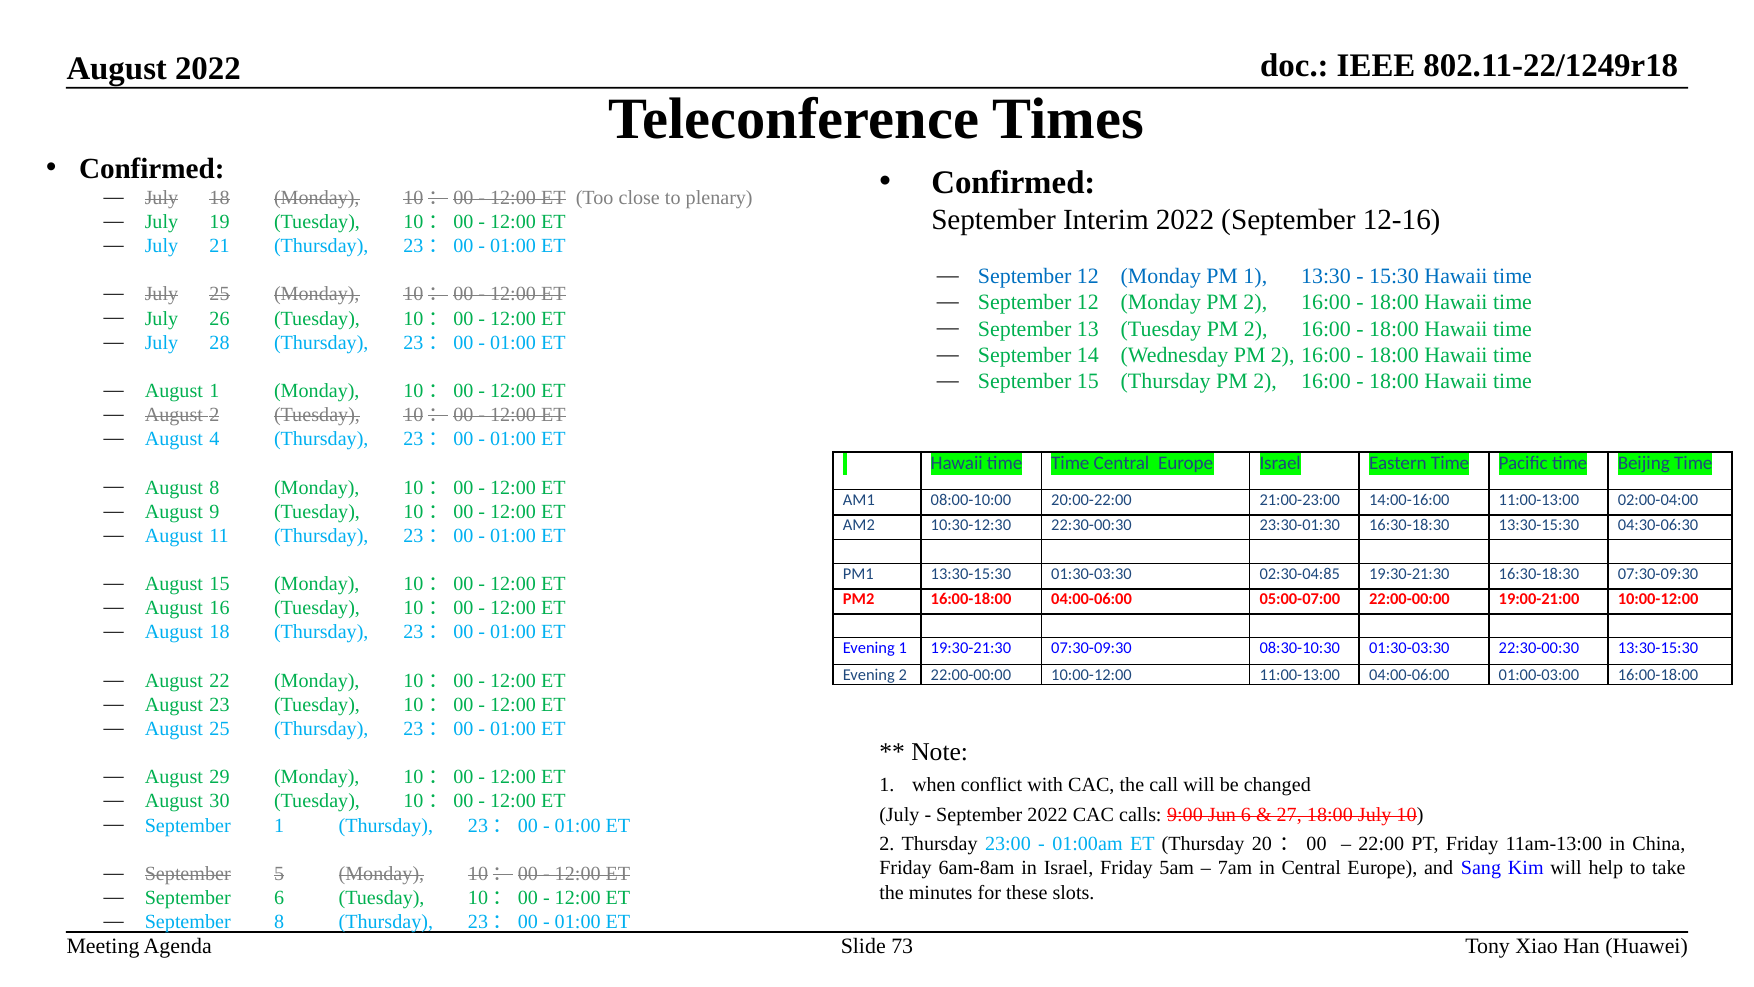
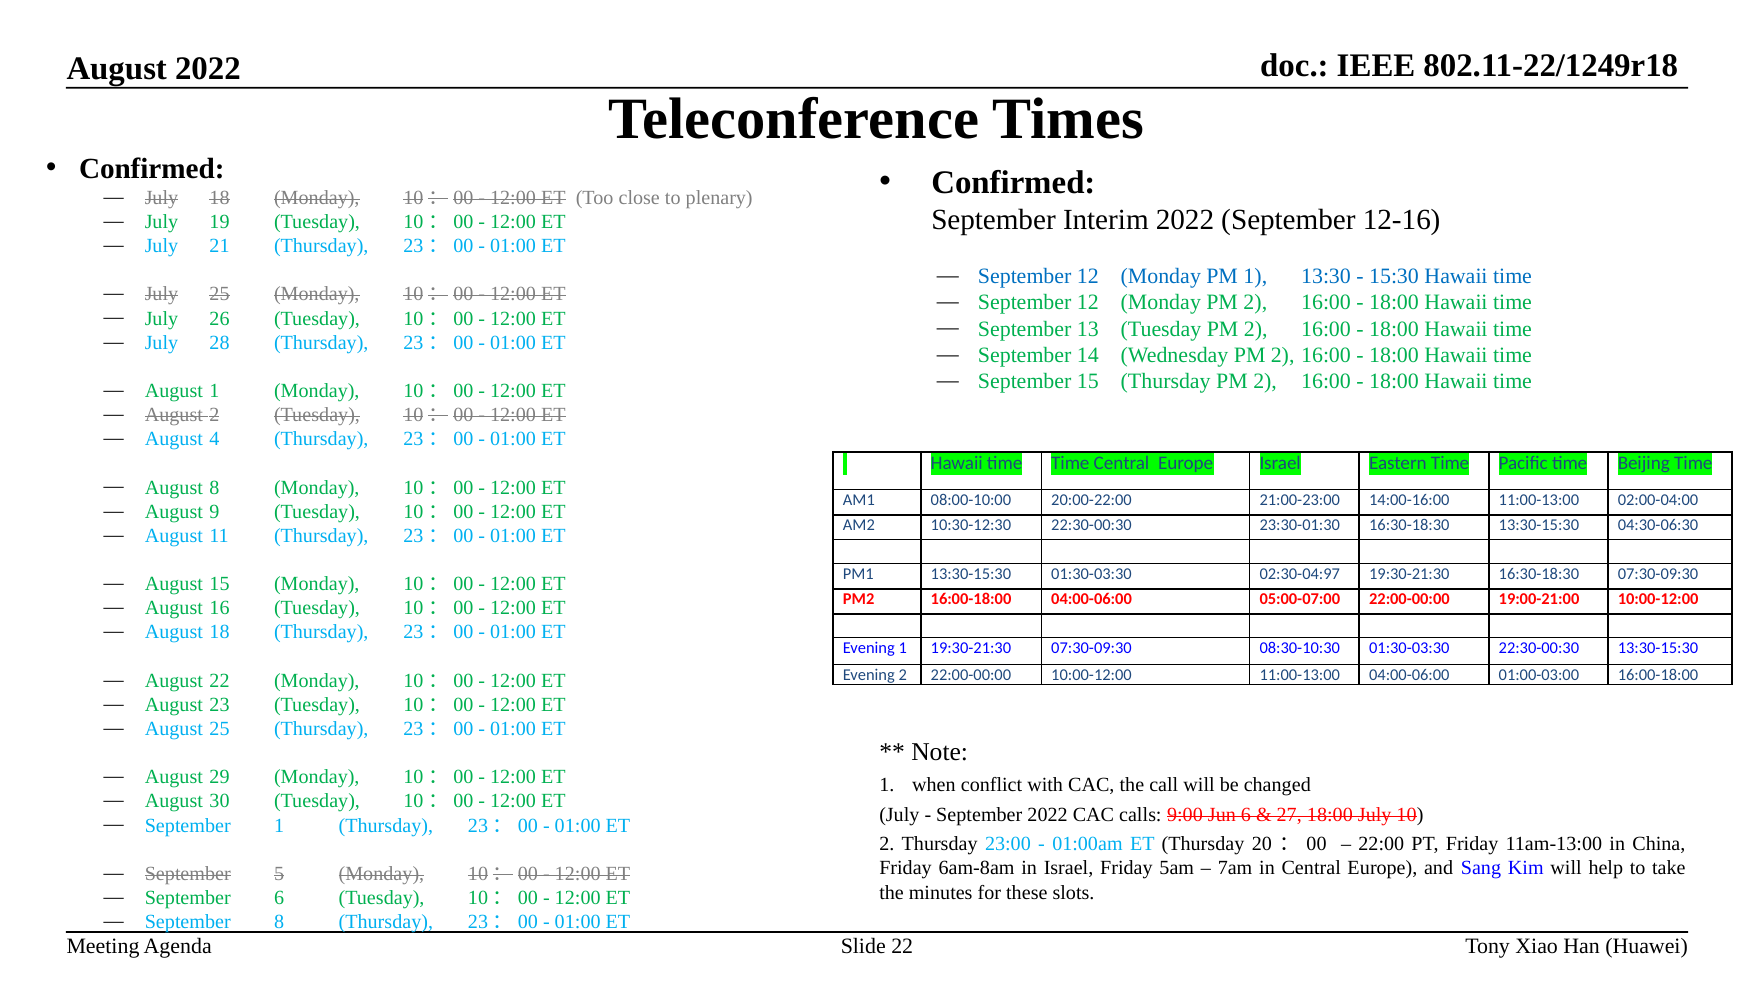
02:30-04:85: 02:30-04:85 -> 02:30-04:97
73 at (902, 946): 73 -> 22
